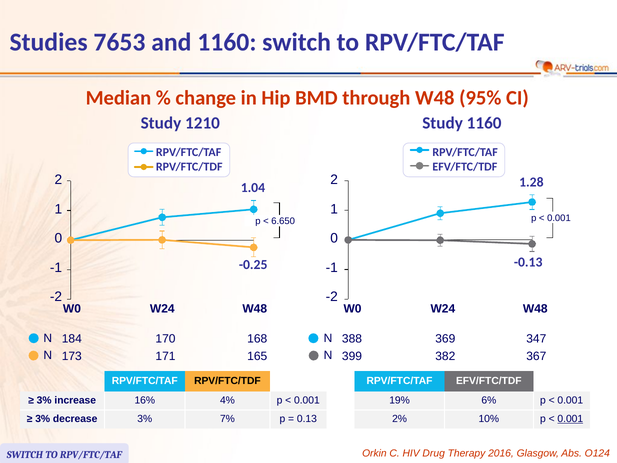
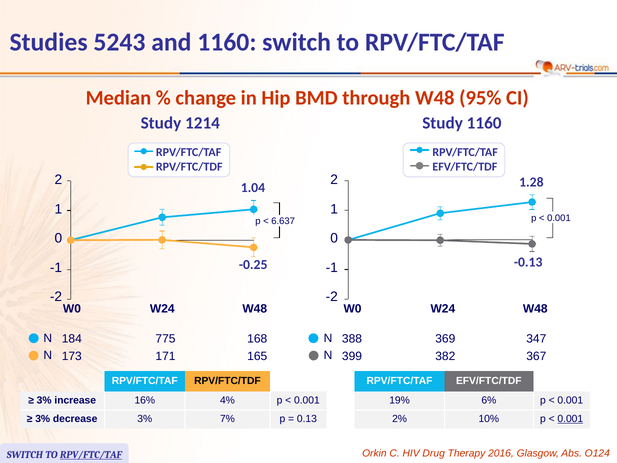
7653: 7653 -> 5243
1210: 1210 -> 1214
6.650: 6.650 -> 6.637
170: 170 -> 775
RPV/FTC/TAF at (91, 455) underline: none -> present
